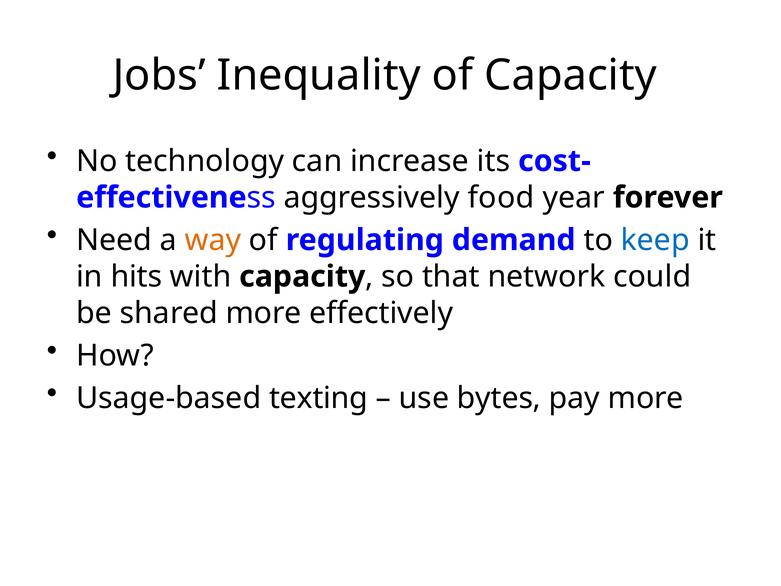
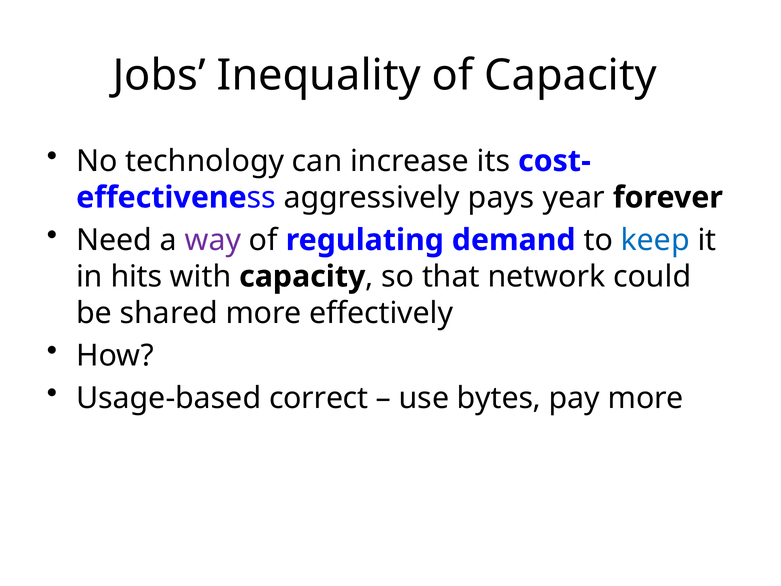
food: food -> pays
way colour: orange -> purple
texting: texting -> correct
